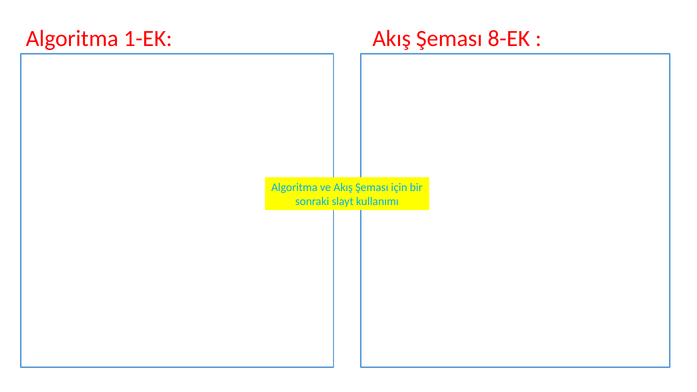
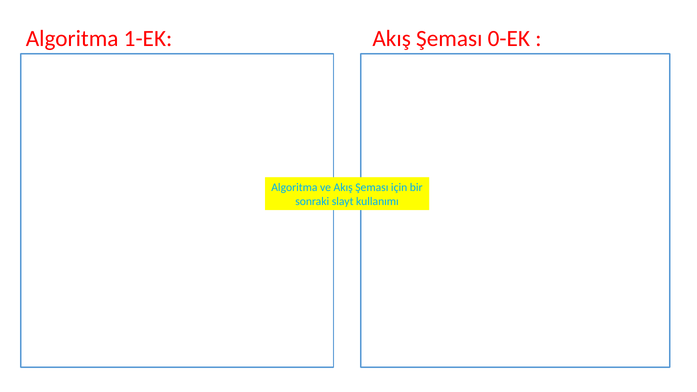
8-EK: 8-EK -> 0-EK
